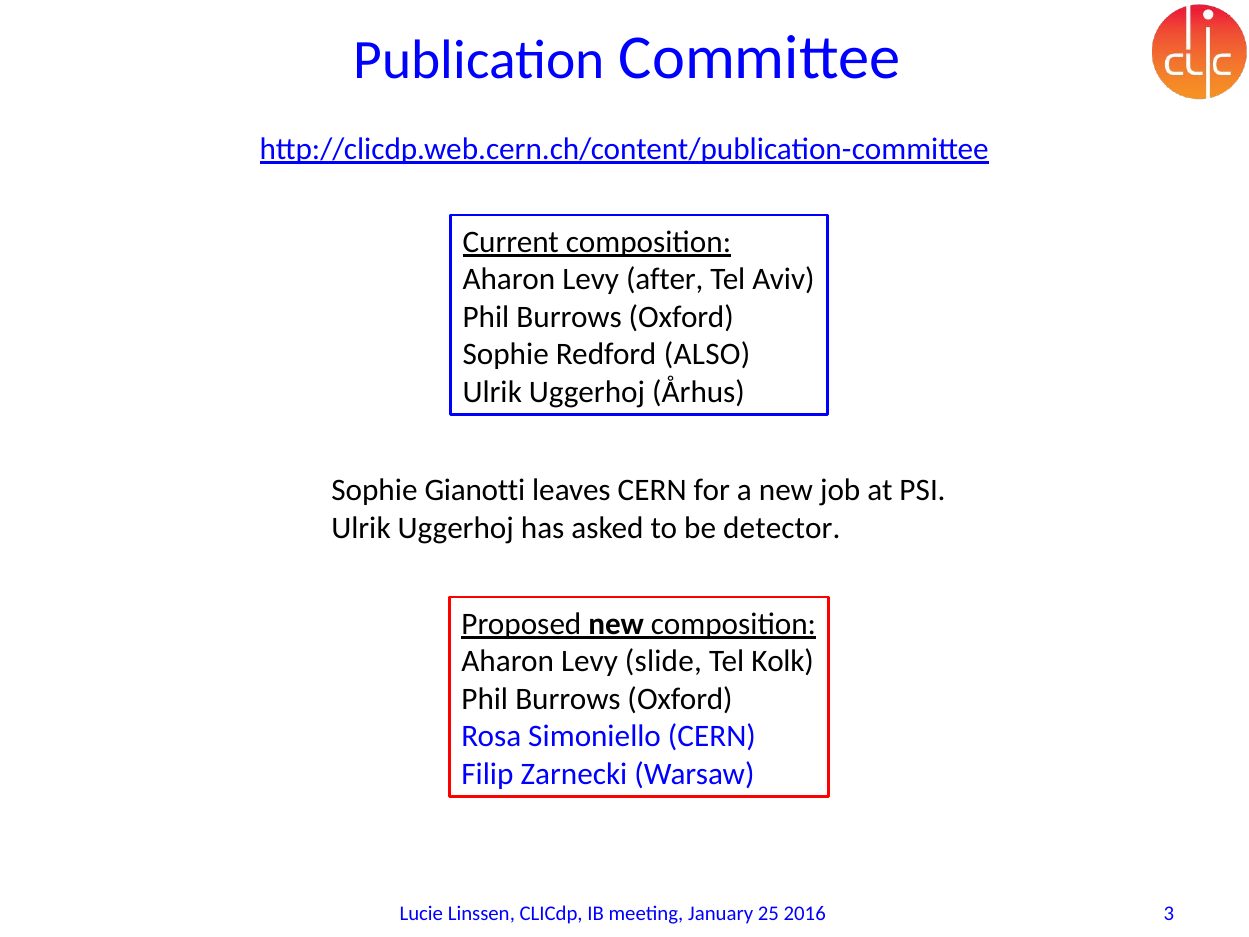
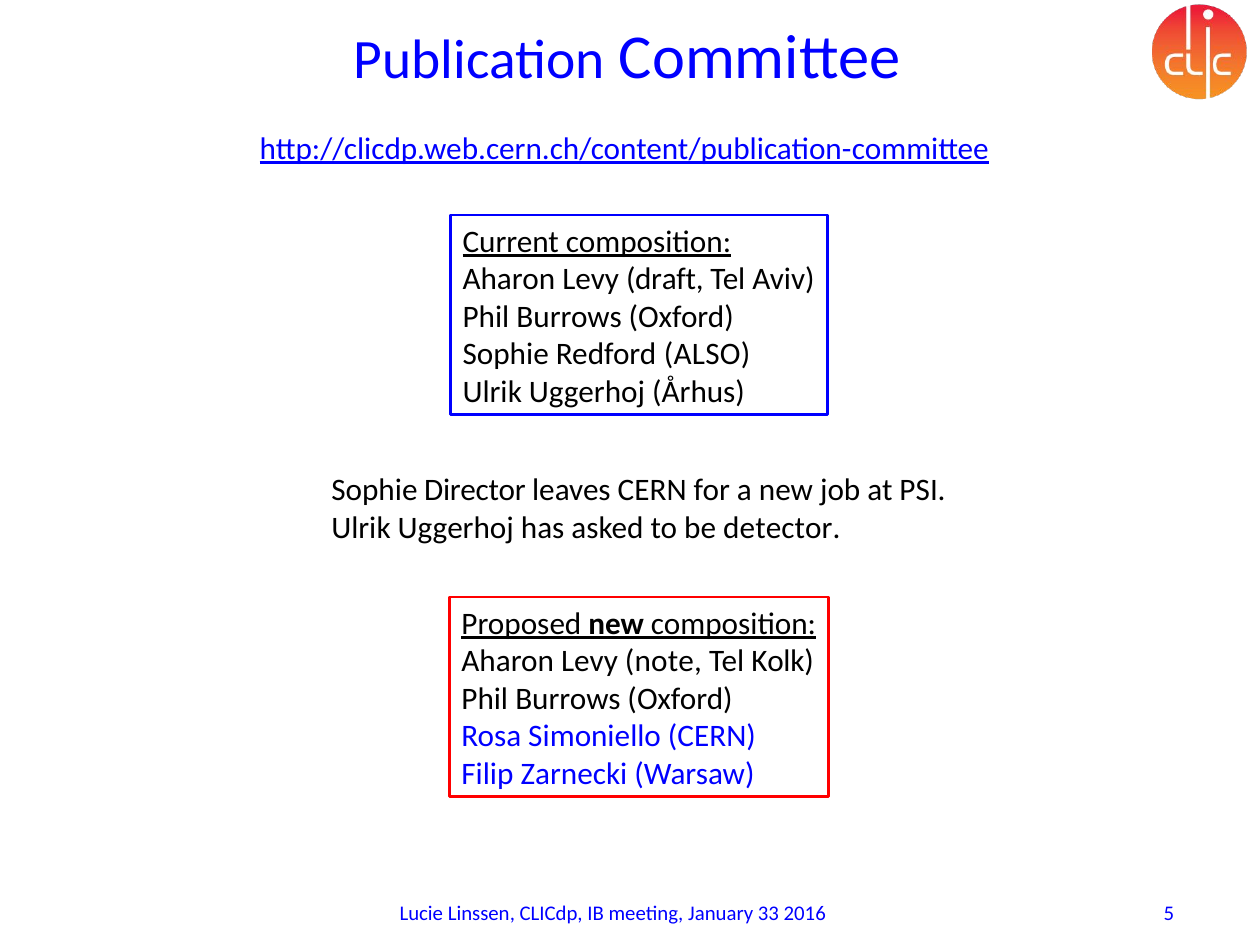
after: after -> draft
Gianotti: Gianotti -> Director
slide: slide -> note
25: 25 -> 33
3: 3 -> 5
